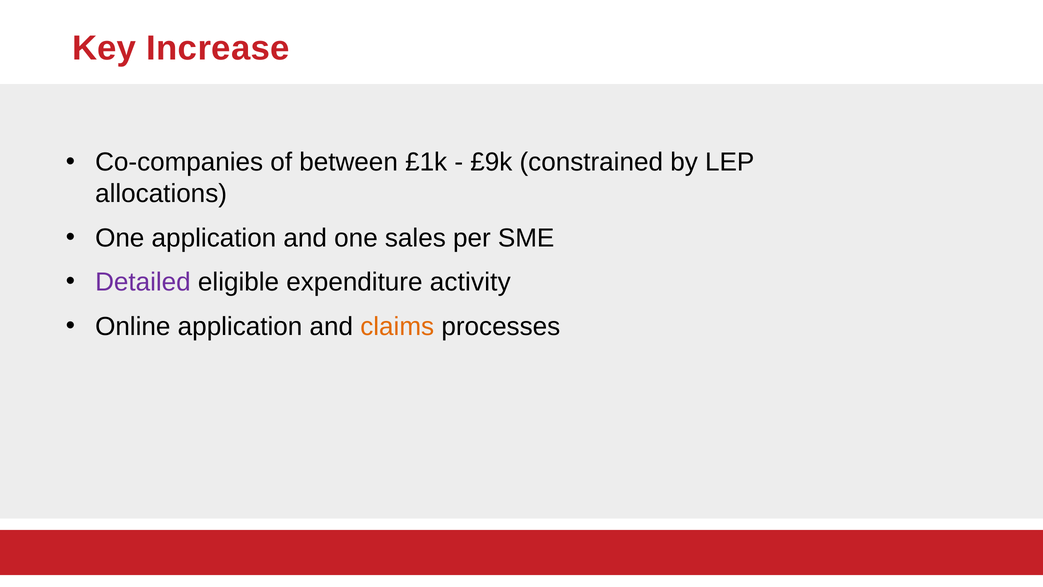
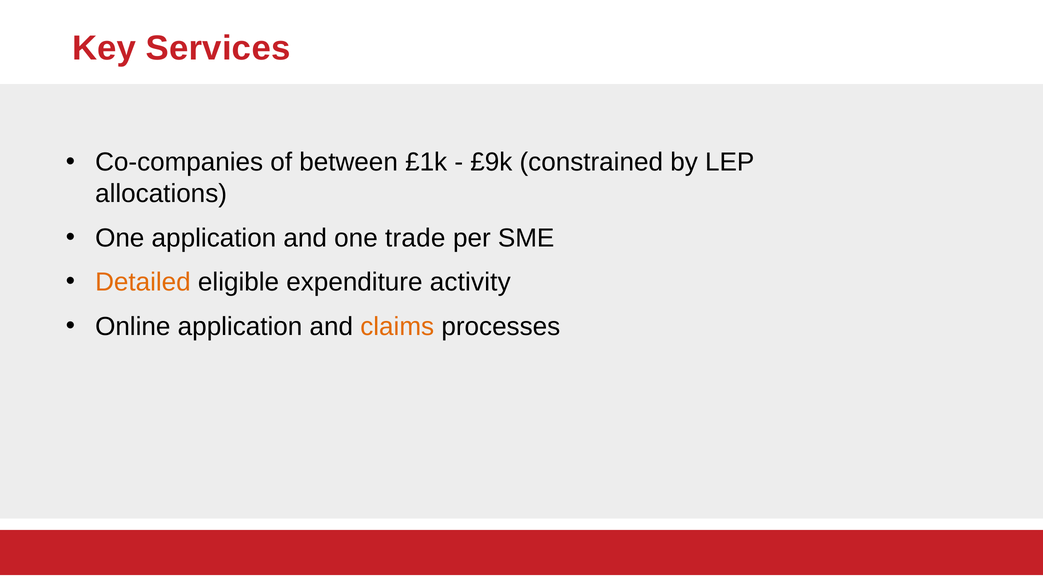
Increase: Increase -> Services
sales: sales -> trade
Detailed colour: purple -> orange
